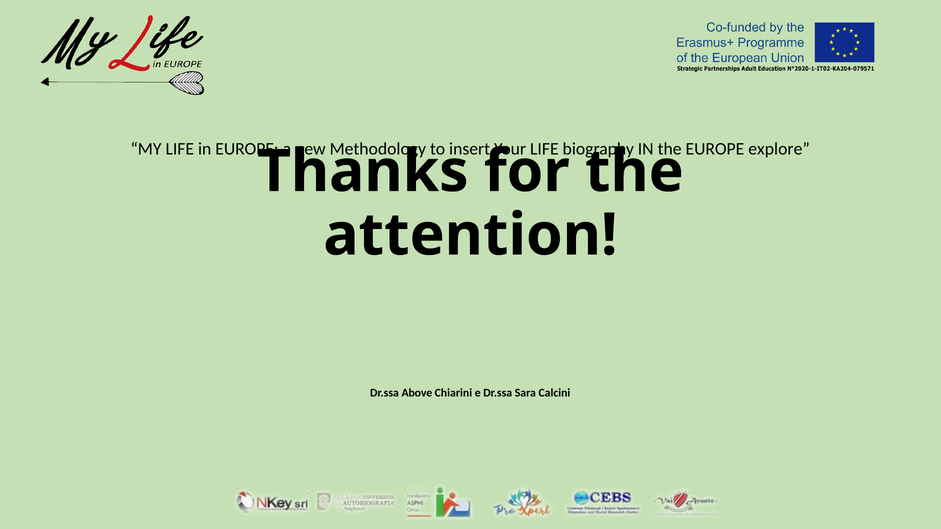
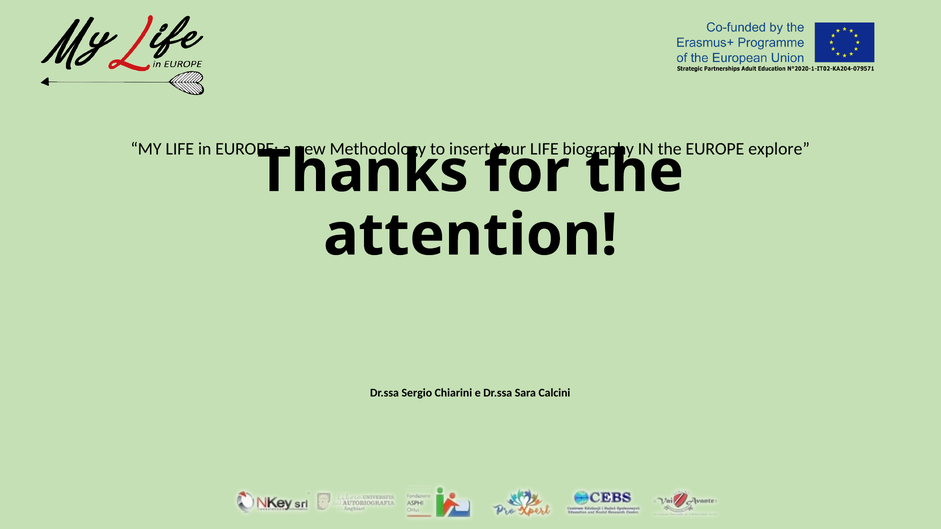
Above: Above -> Sergio
